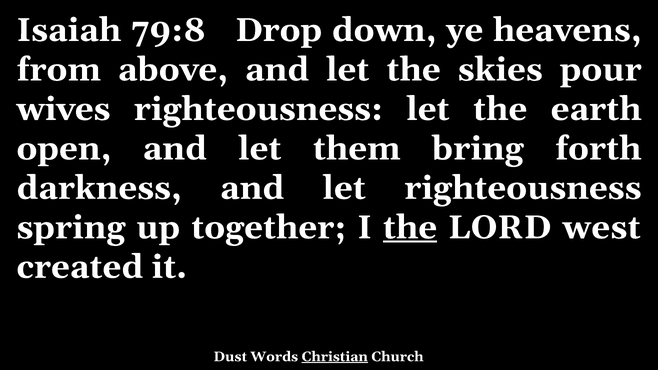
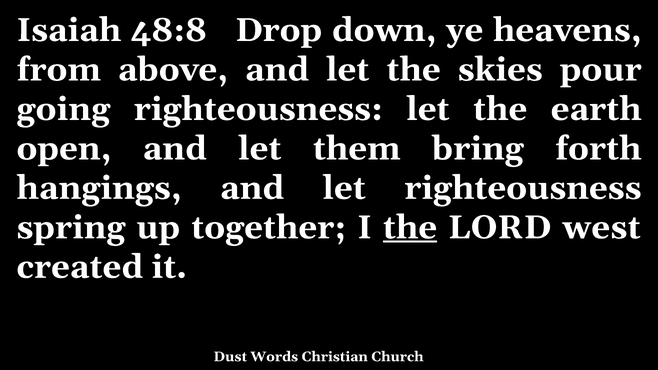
79:8: 79:8 -> 48:8
wives: wives -> going
darkness: darkness -> hangings
Christian underline: present -> none
